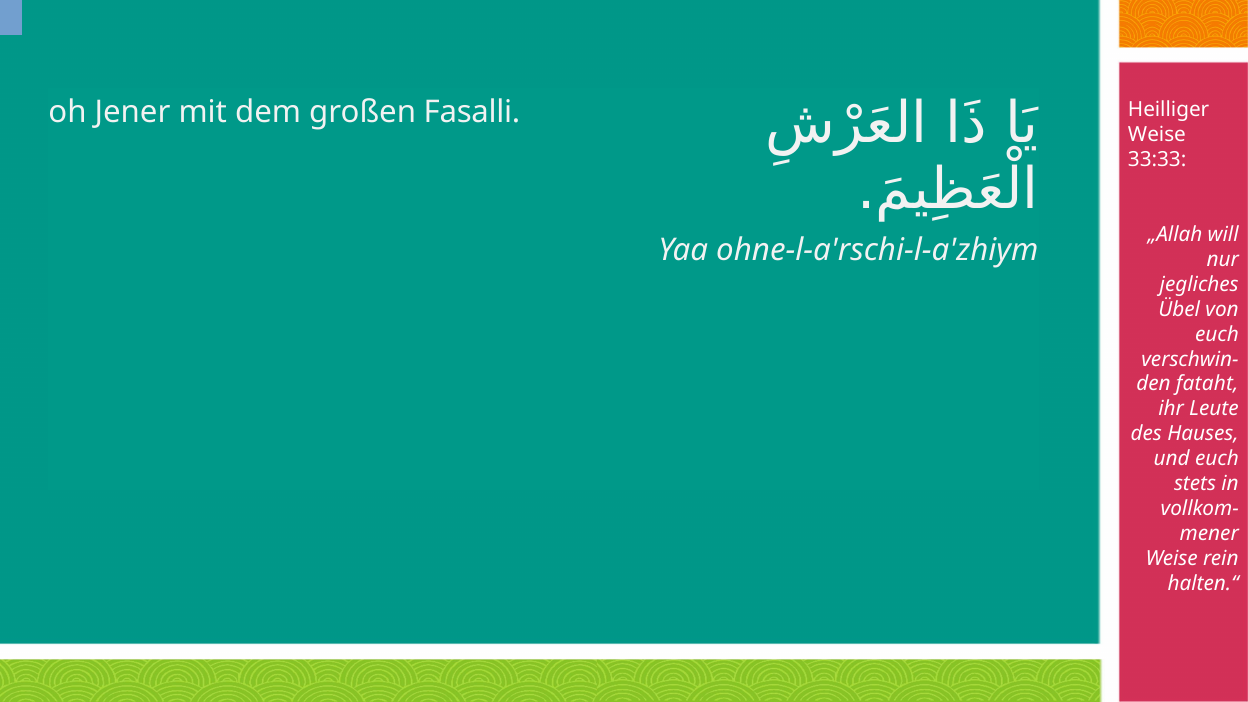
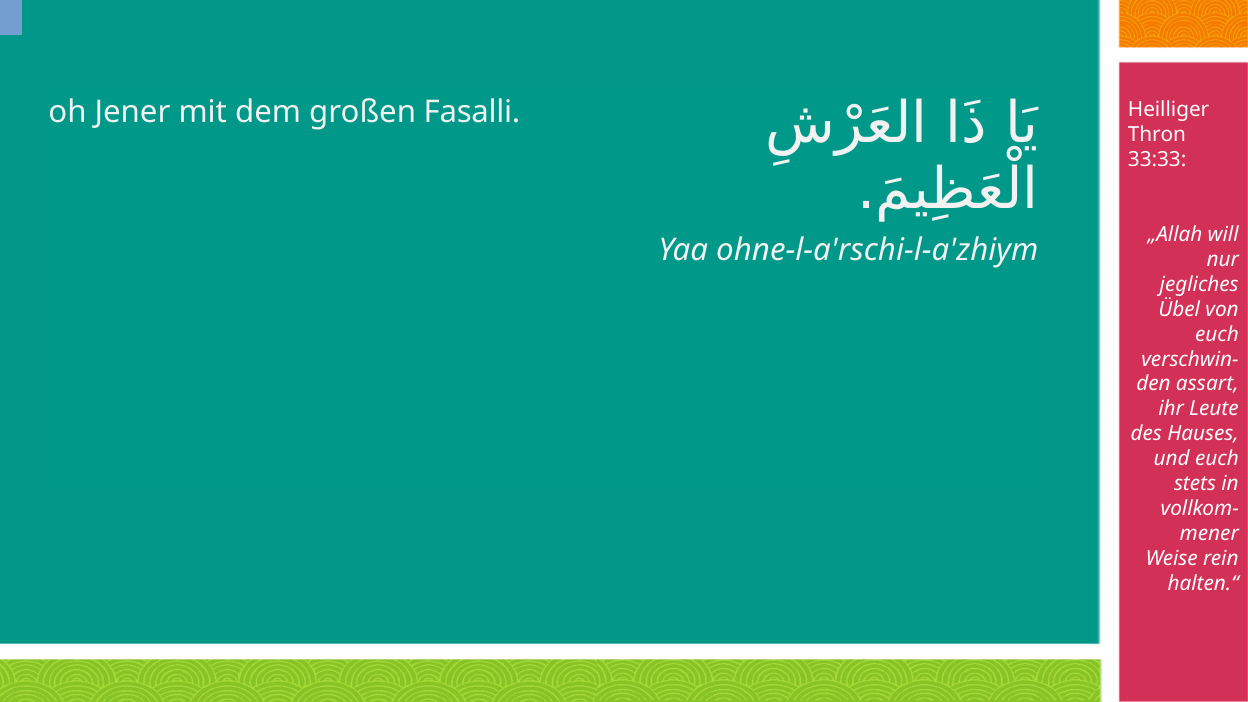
Weise at (1157, 135): Weise -> Thron
fataht: fataht -> assart
